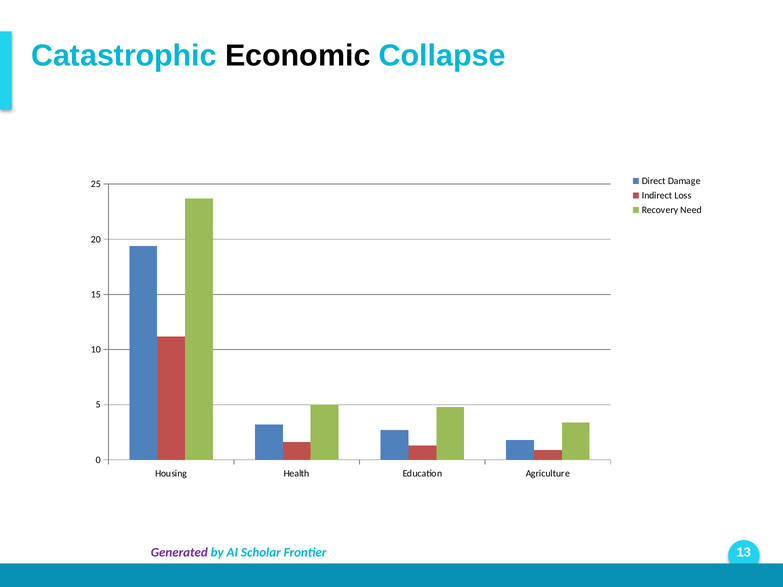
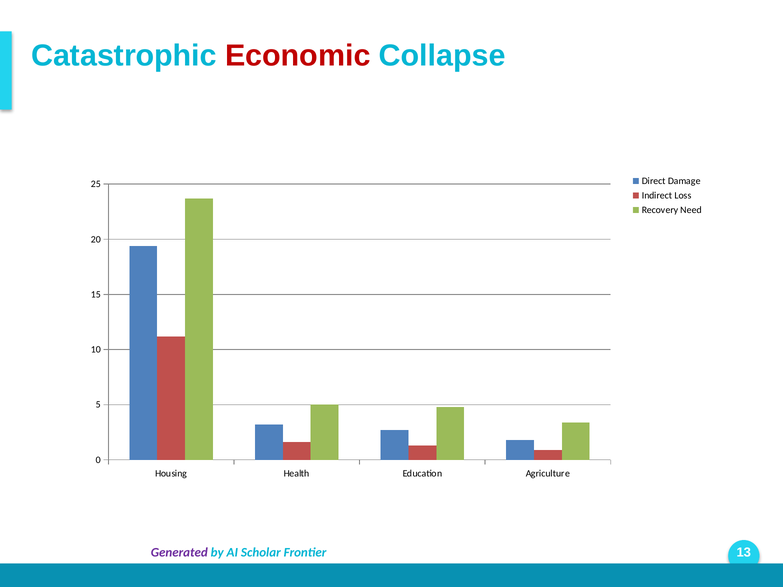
Economic colour: black -> red
